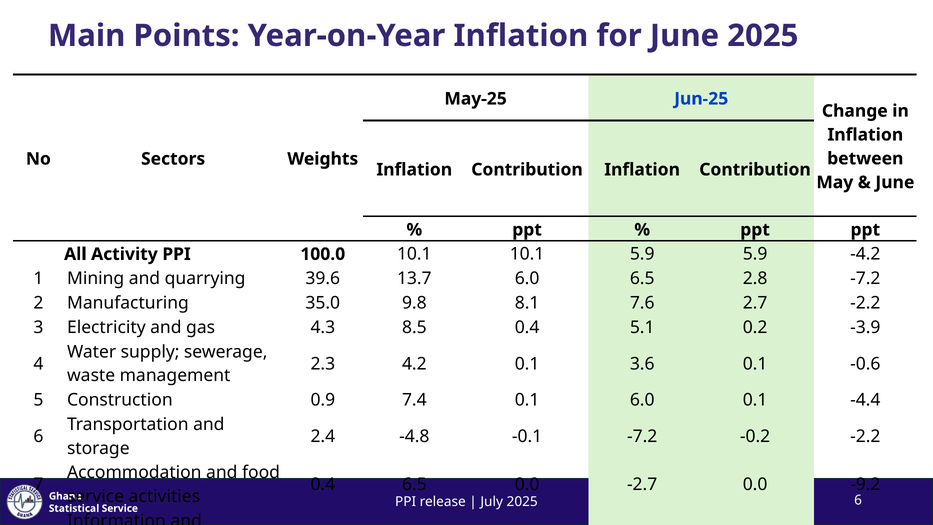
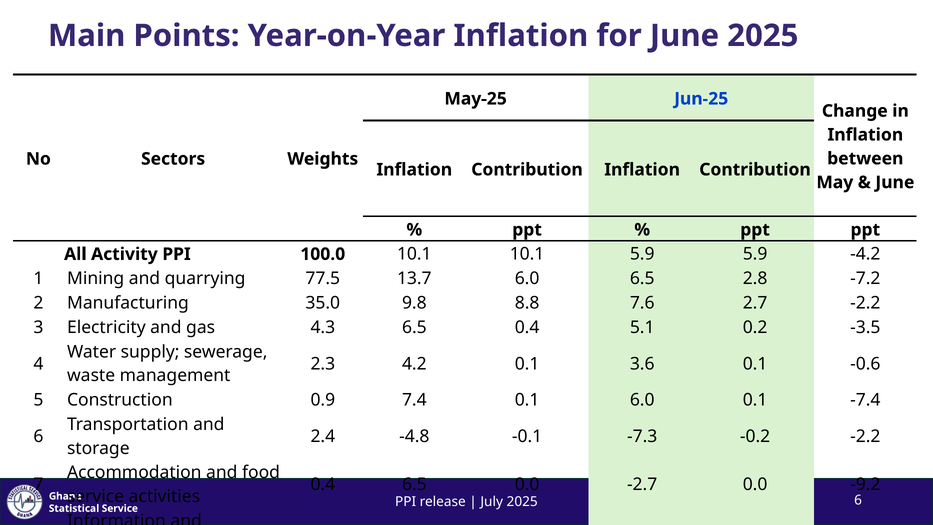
39.6: 39.6 -> 77.5
8.1: 8.1 -> 8.8
4.3 8.5: 8.5 -> 6.5
-3.9: -3.9 -> -3.5
-4.4: -4.4 -> -7.4
-0.1 -7.2: -7.2 -> -7.3
